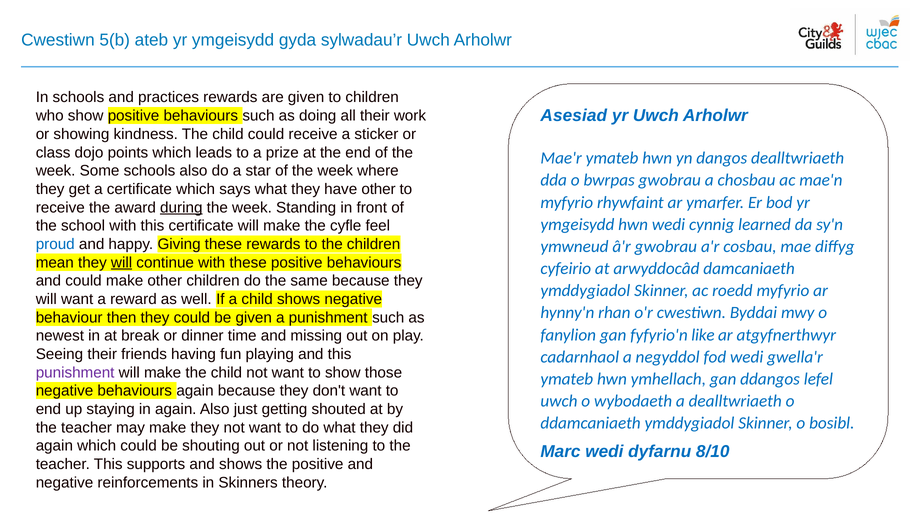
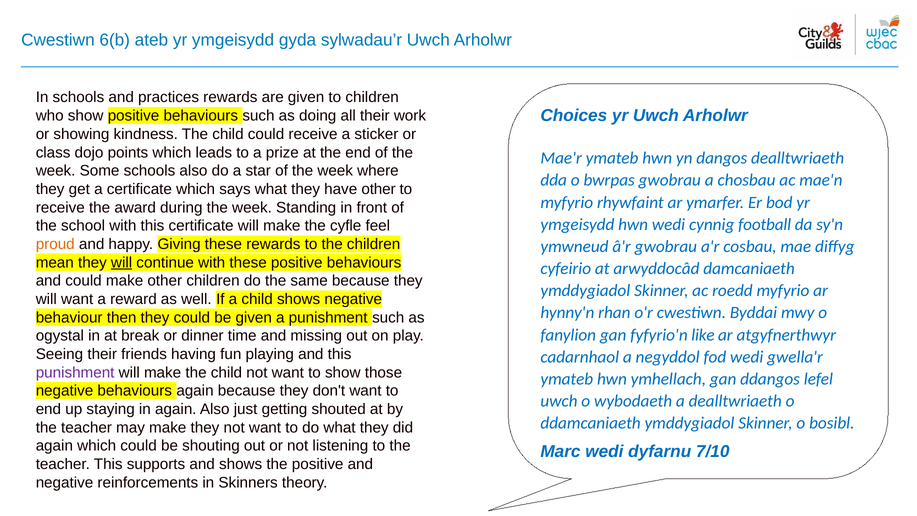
5(b: 5(b -> 6(b
Asesiad: Asesiad -> Choices
during underline: present -> none
learned: learned -> football
proud colour: blue -> orange
newest: newest -> ogystal
8/10: 8/10 -> 7/10
